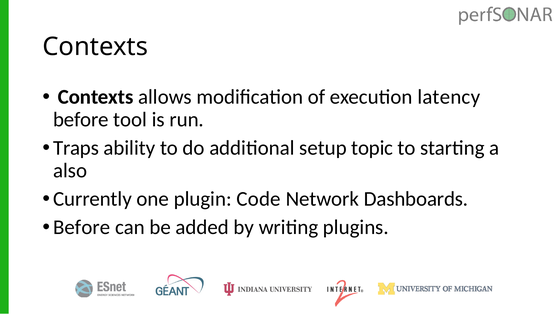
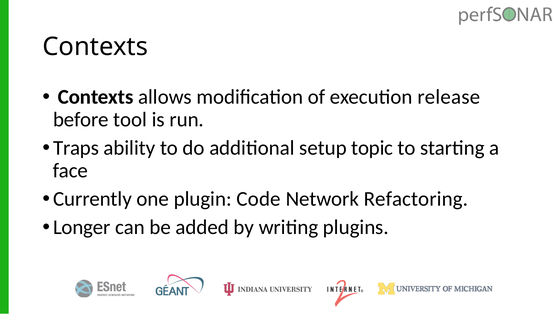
latency: latency -> release
also: also -> face
Dashboards: Dashboards -> Refactoring
Before at (82, 227): Before -> Longer
